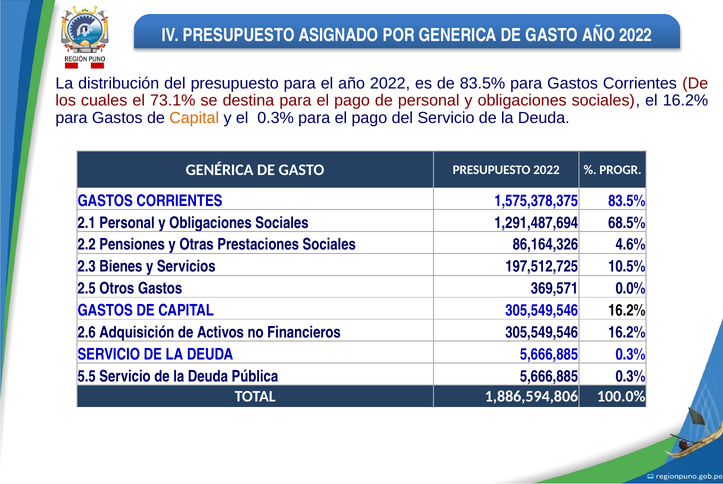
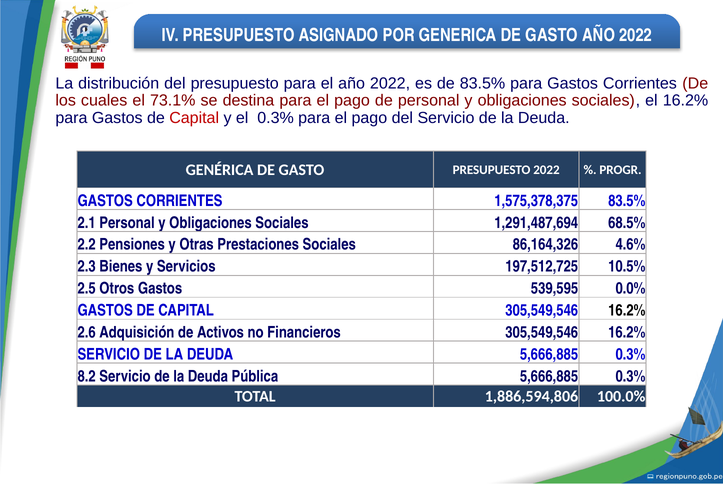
Capital at (194, 118) colour: orange -> red
369,571: 369,571 -> 539,595
5.5: 5.5 -> 8.2
